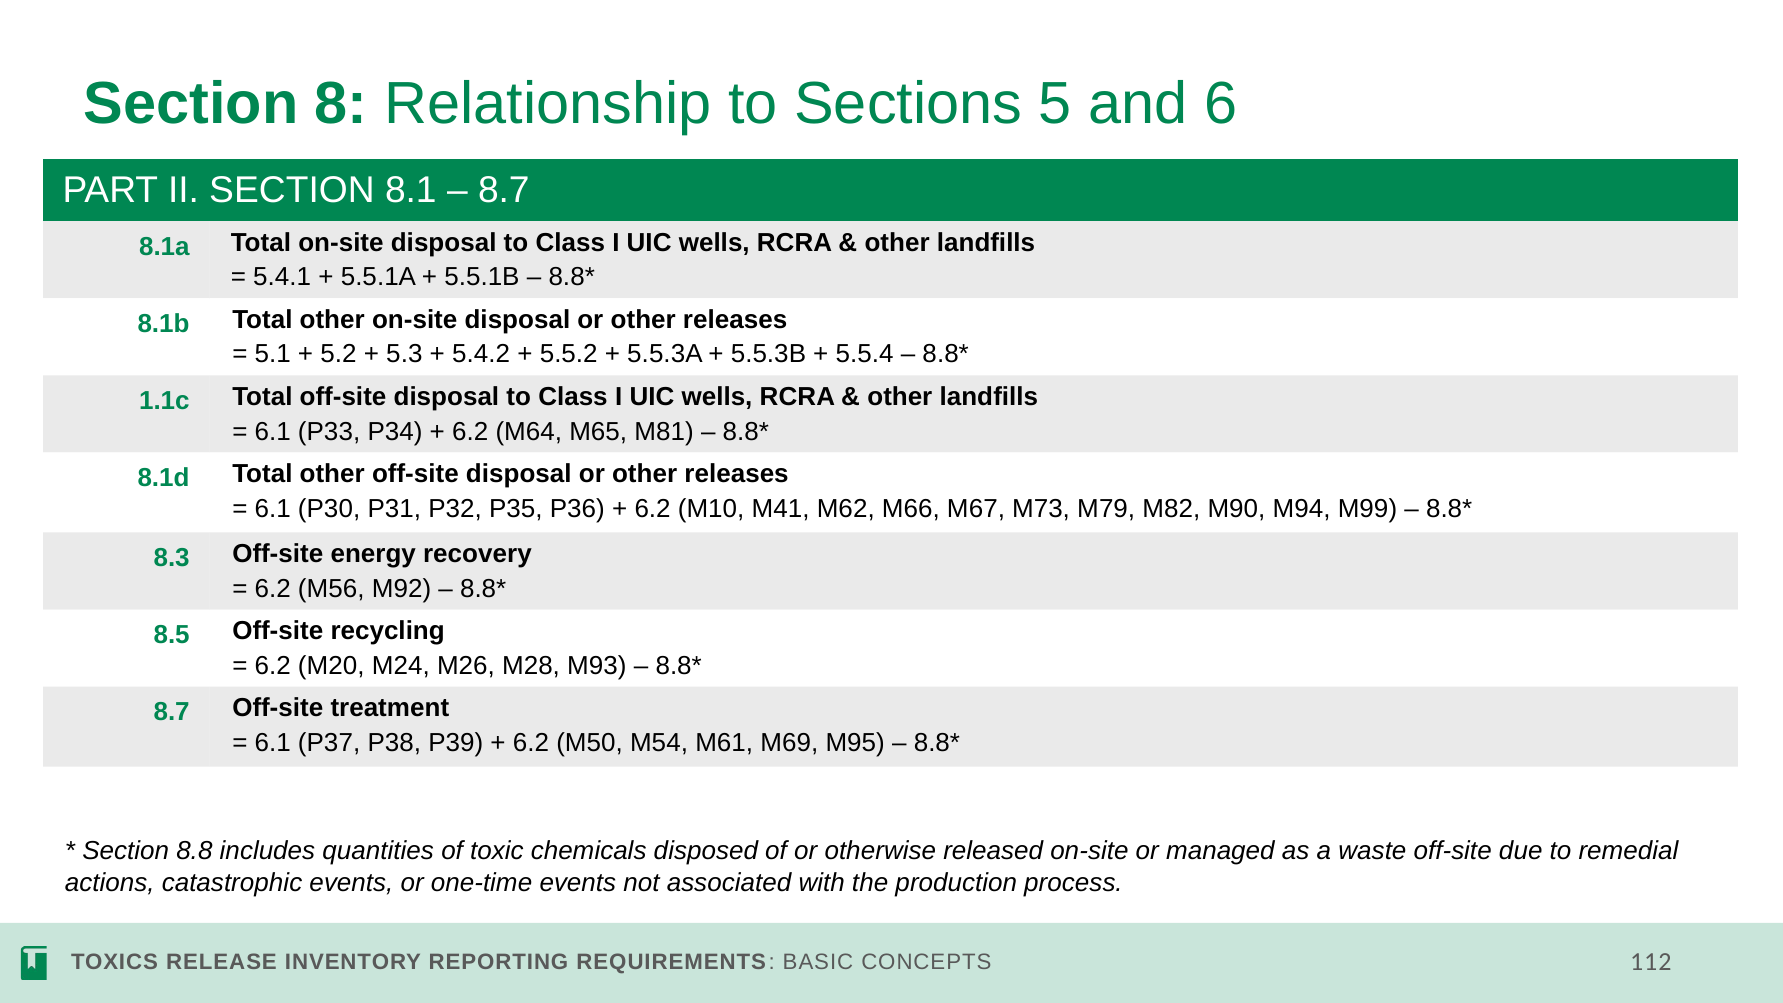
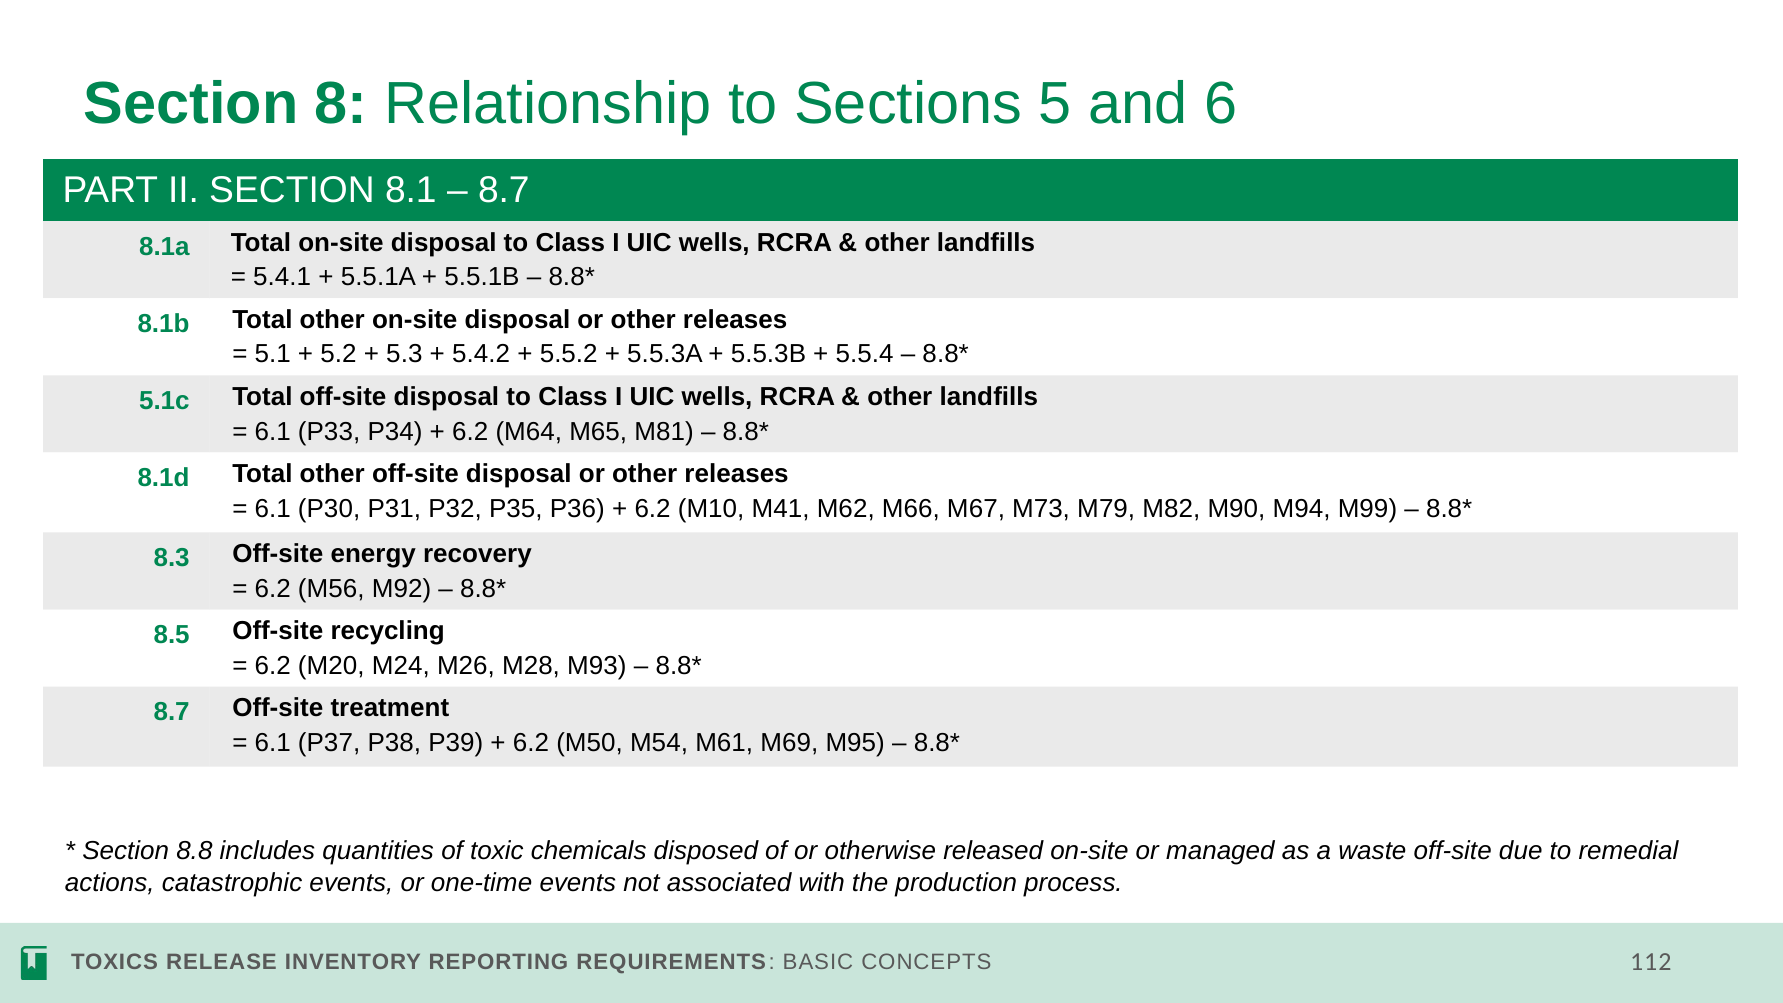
1.1c: 1.1c -> 5.1c
